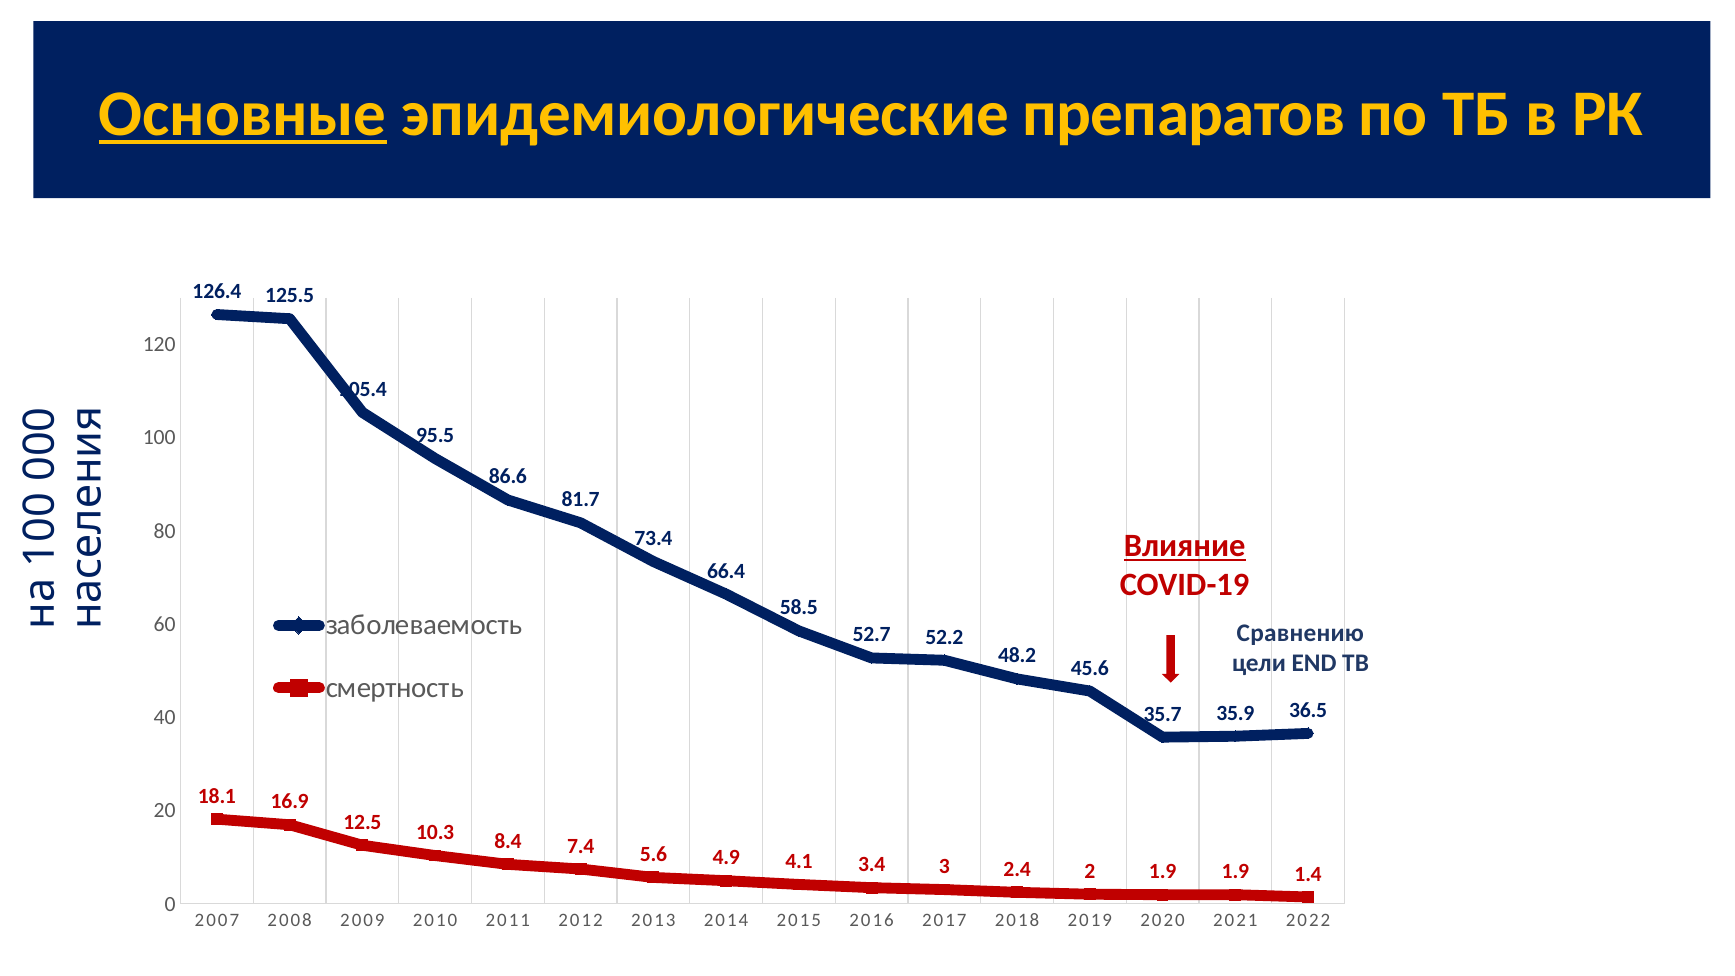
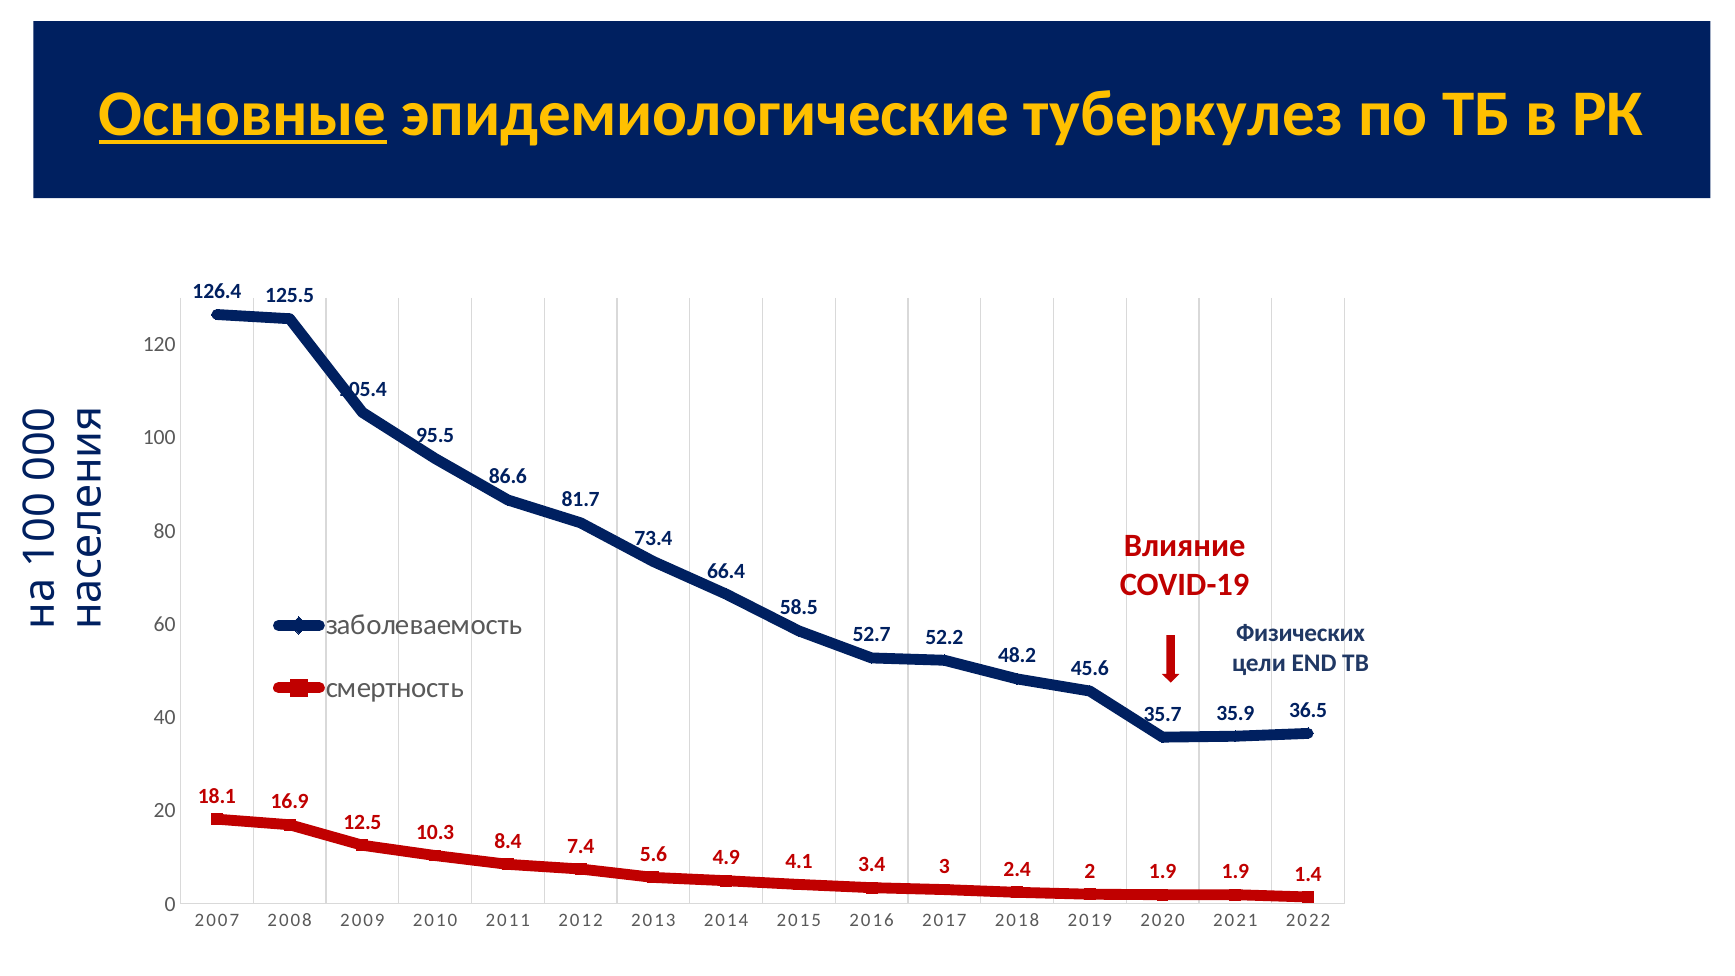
препаратов: препаратов -> туберкулез
Влияние underline: present -> none
Сравнению: Сравнению -> Физических
